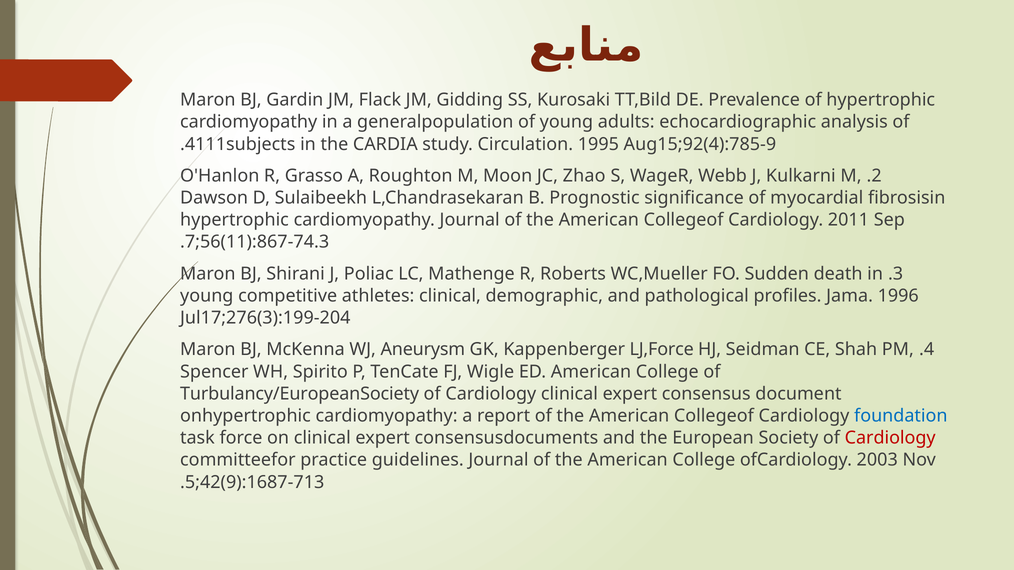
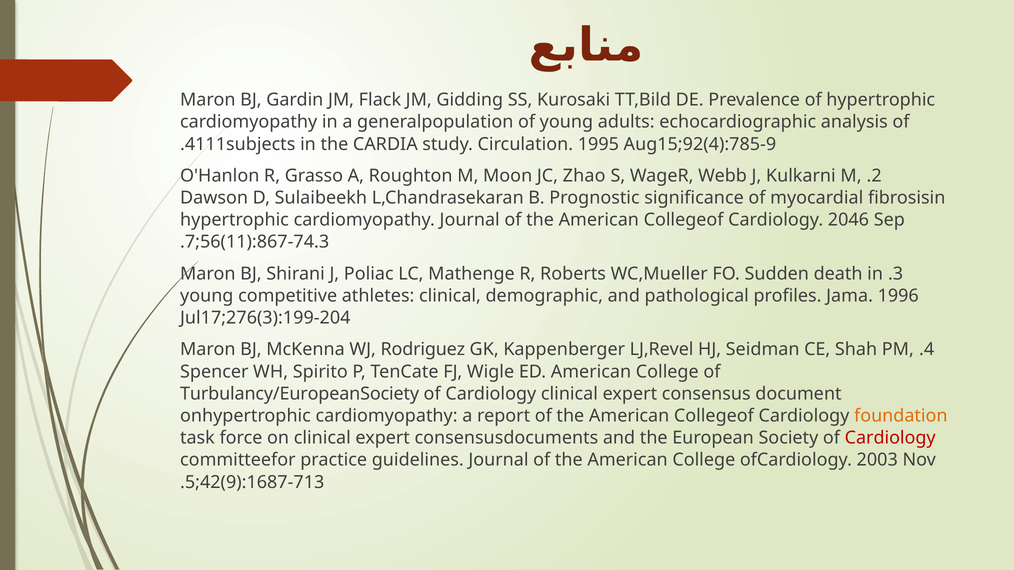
2011: 2011 -> 2046
Aneurysm: Aneurysm -> Rodriguez
LJ,Force: LJ,Force -> LJ,Revel
foundation colour: blue -> orange
